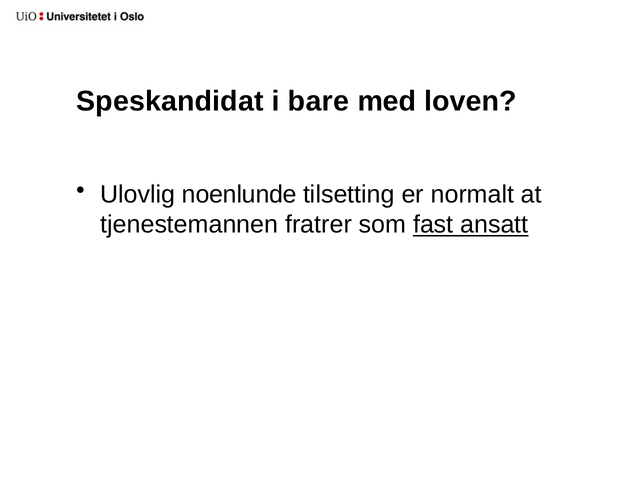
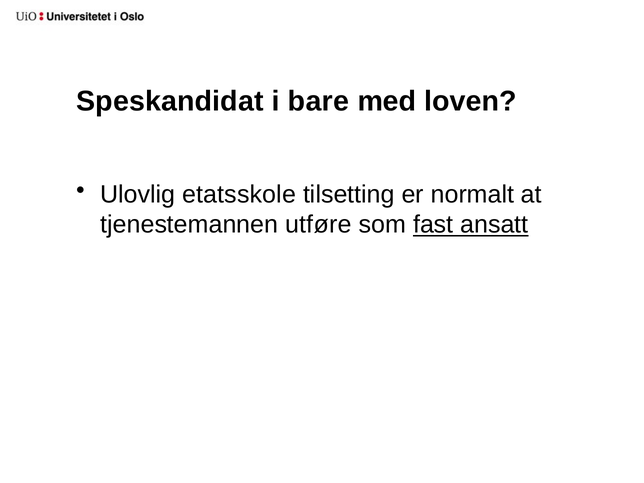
noenlunde: noenlunde -> etatsskole
fratrer: fratrer -> utføre
